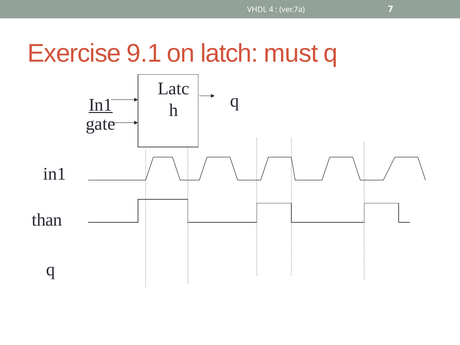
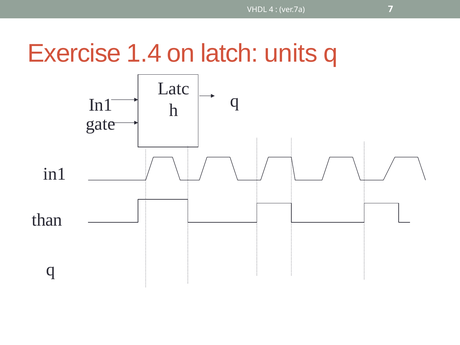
9.1: 9.1 -> 1.4
must: must -> units
In1 at (101, 105) underline: present -> none
